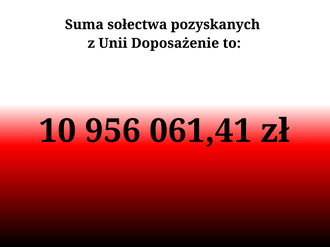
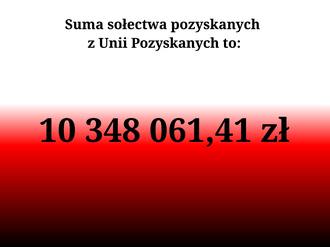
Unii Doposażenie: Doposażenie -> Pozyskanych
956: 956 -> 348
